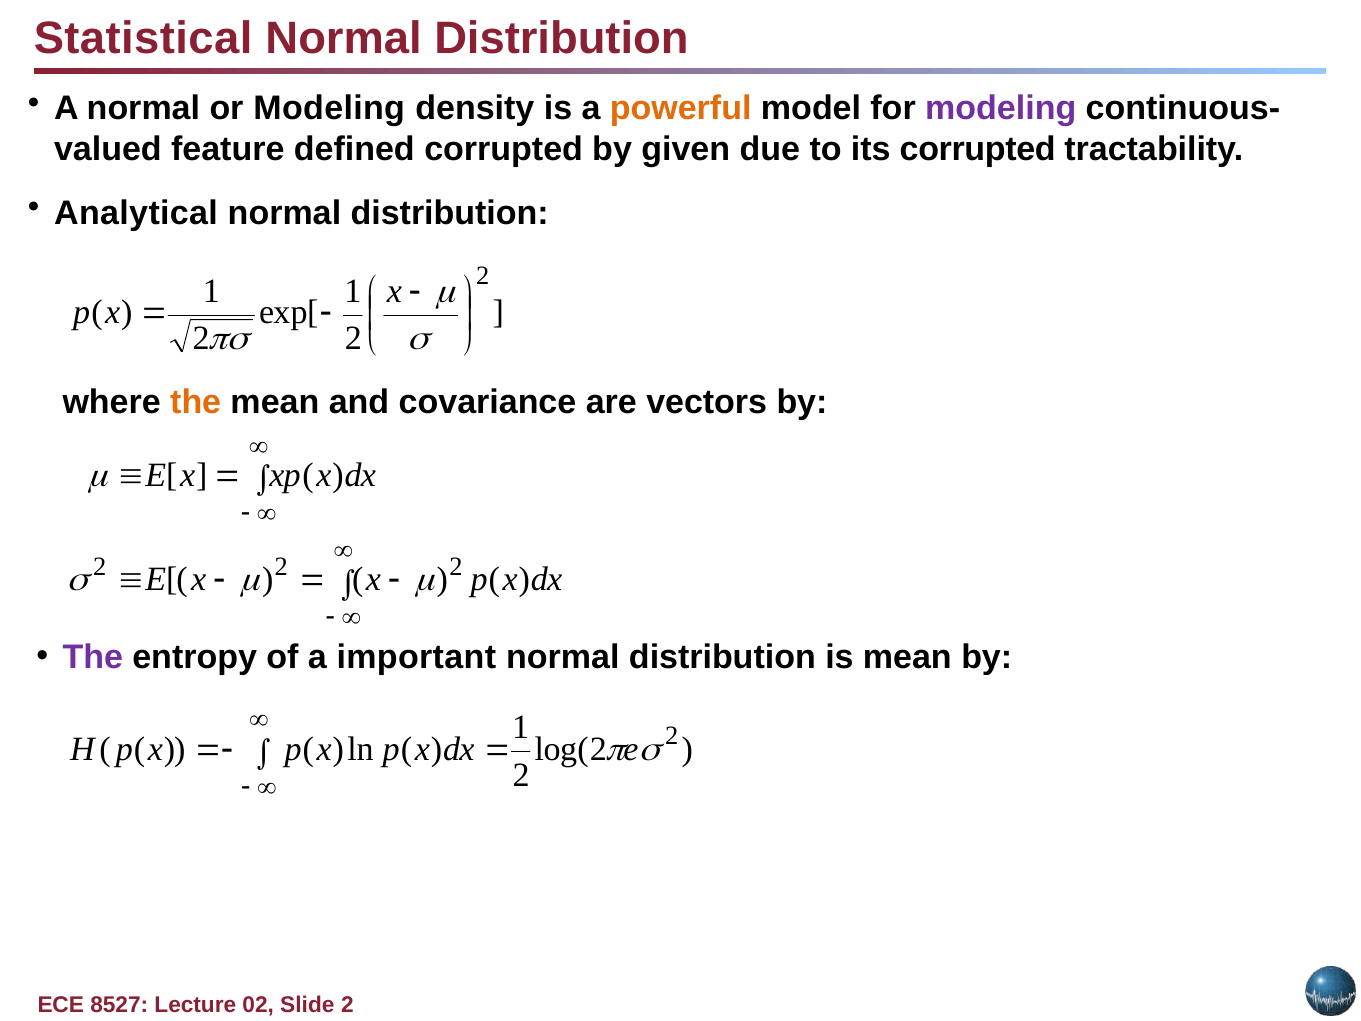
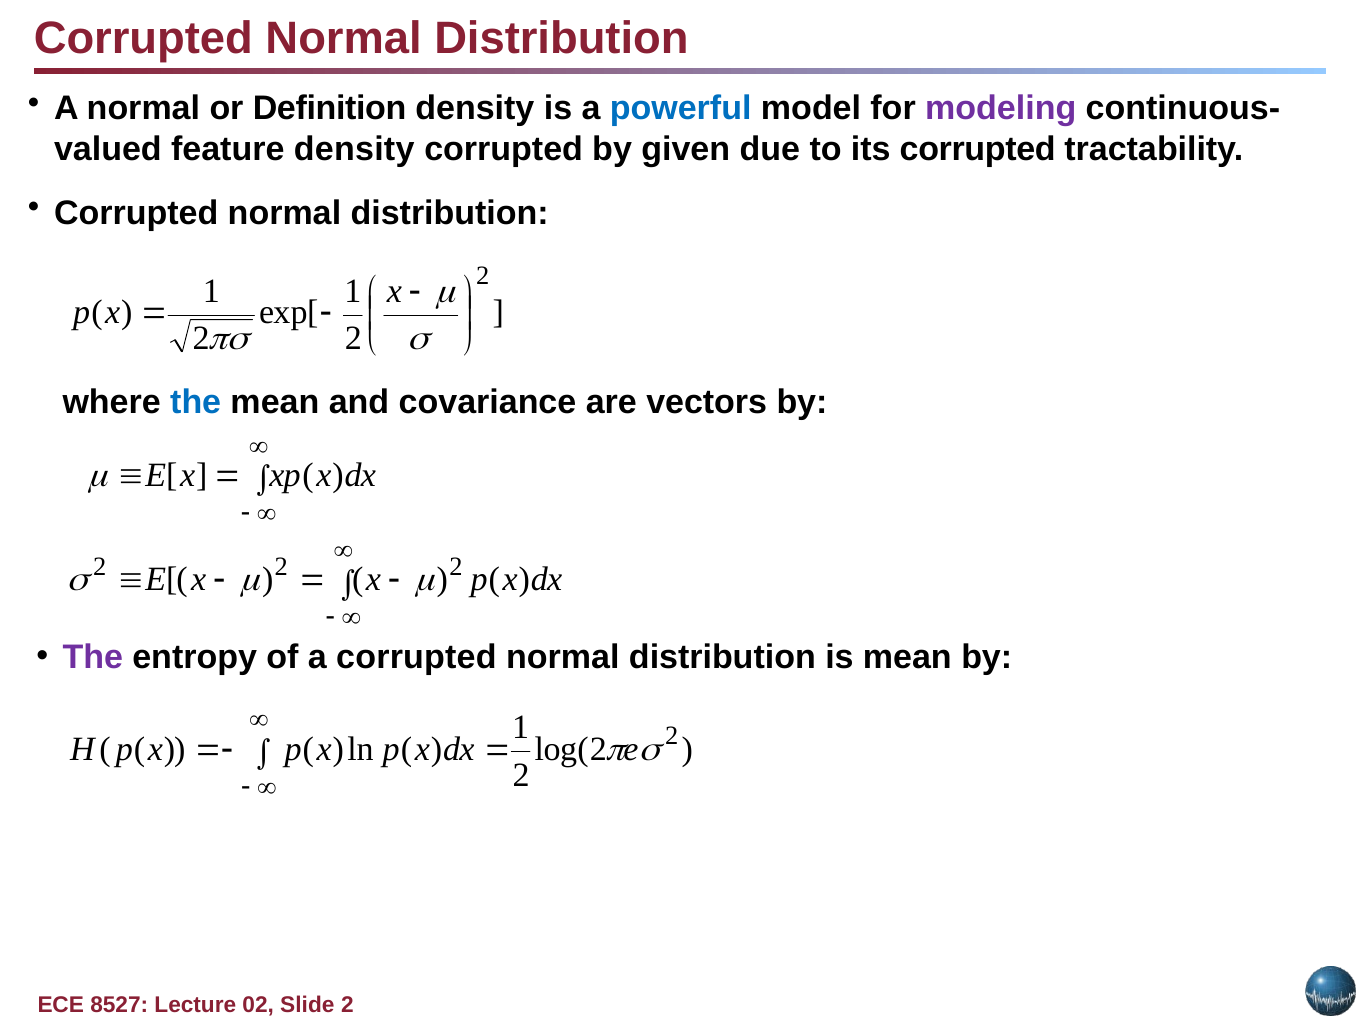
Statistical at (143, 39): Statistical -> Corrupted
or Modeling: Modeling -> Definition
powerful colour: orange -> blue
feature defined: defined -> density
Analytical at (136, 213): Analytical -> Corrupted
the at (196, 403) colour: orange -> blue
a important: important -> corrupted
